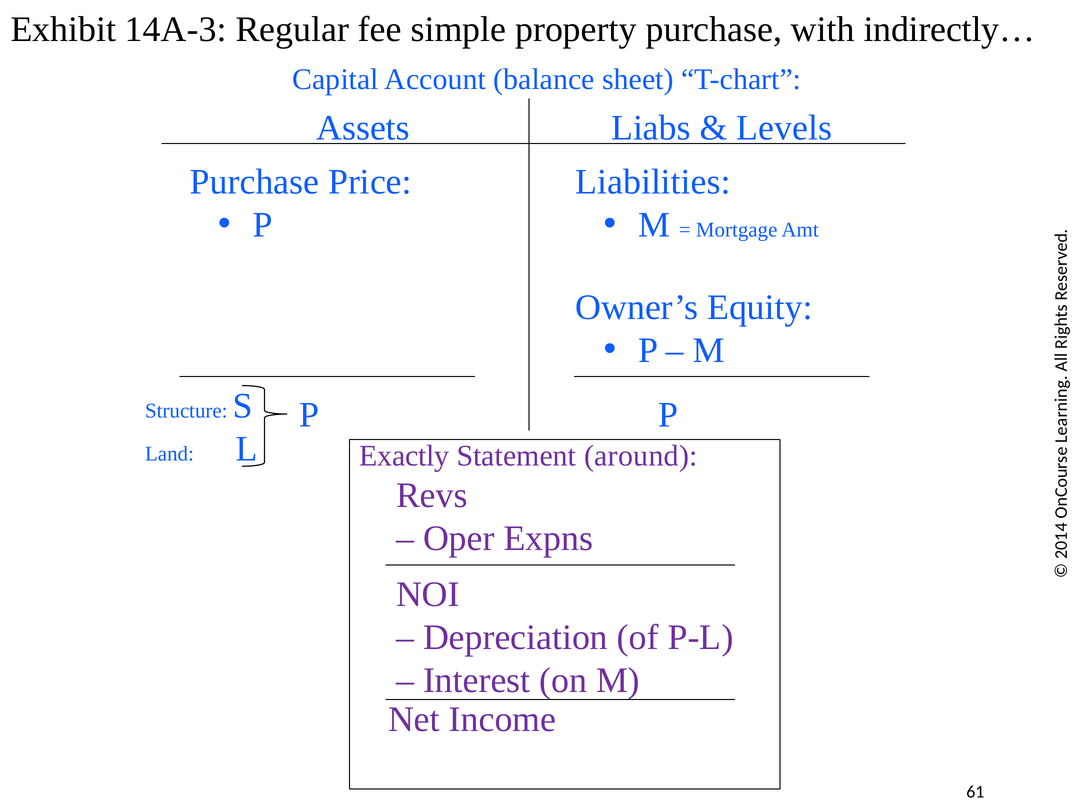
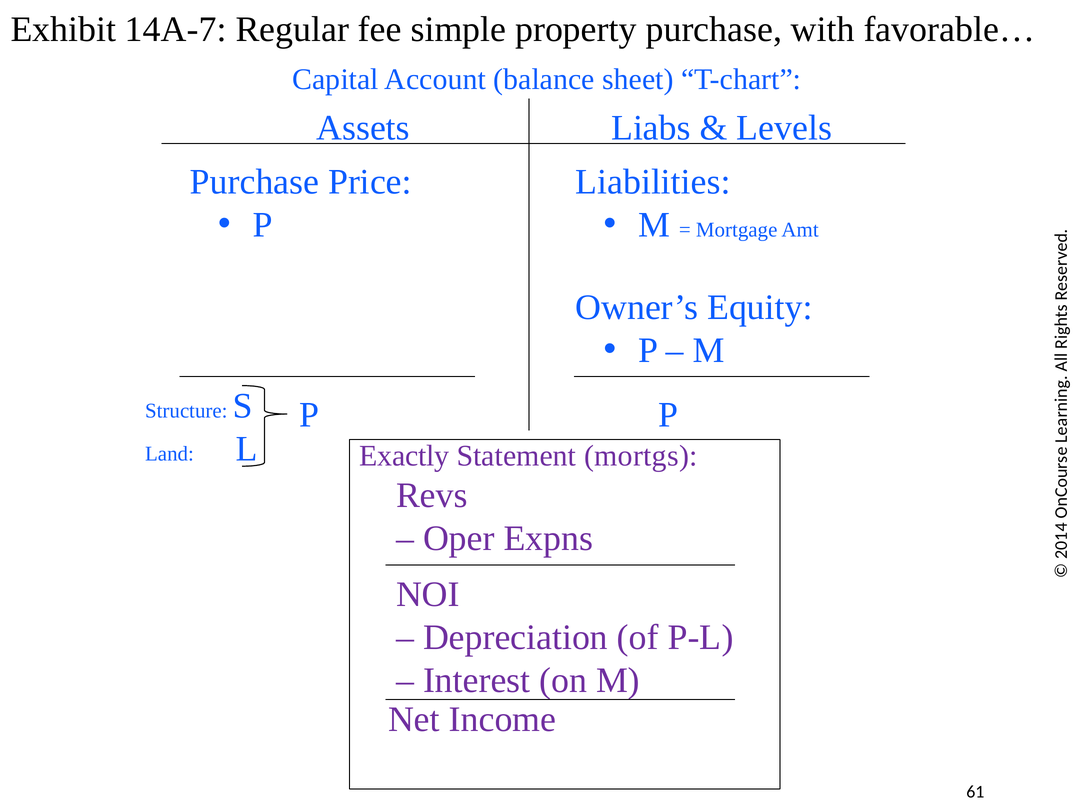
14A-3: 14A-3 -> 14A-7
indirectly…: indirectly… -> favorable…
around: around -> mortgs
